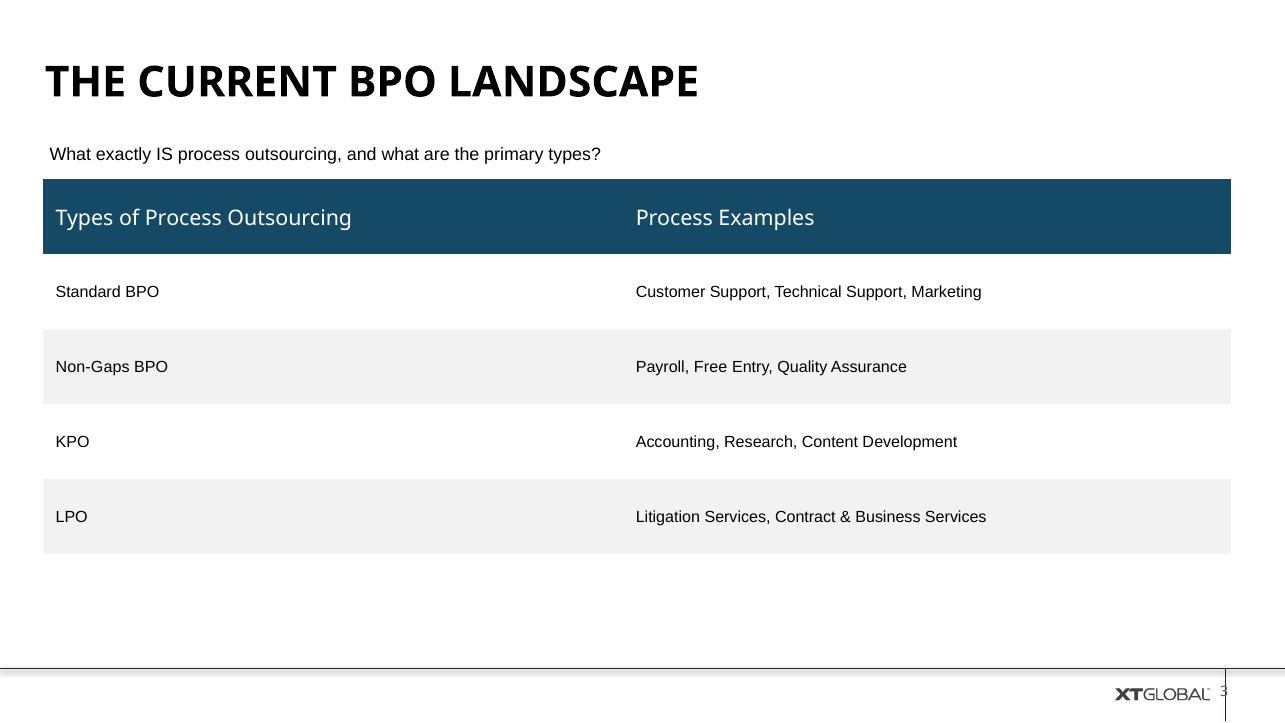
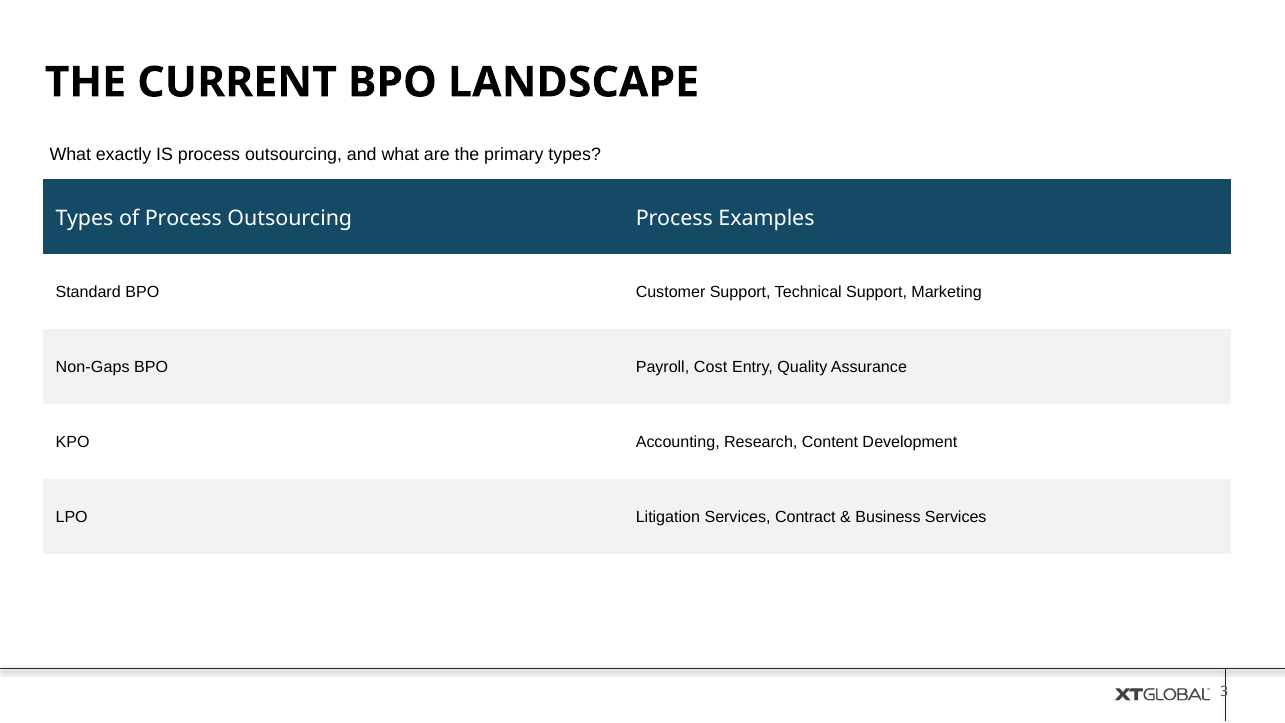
Free: Free -> Cost
